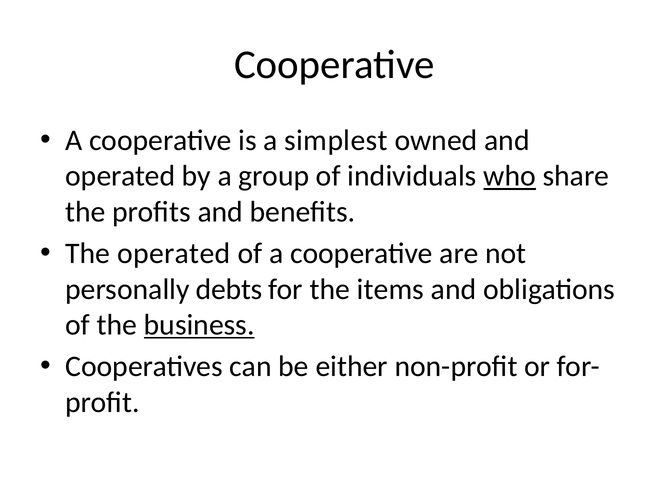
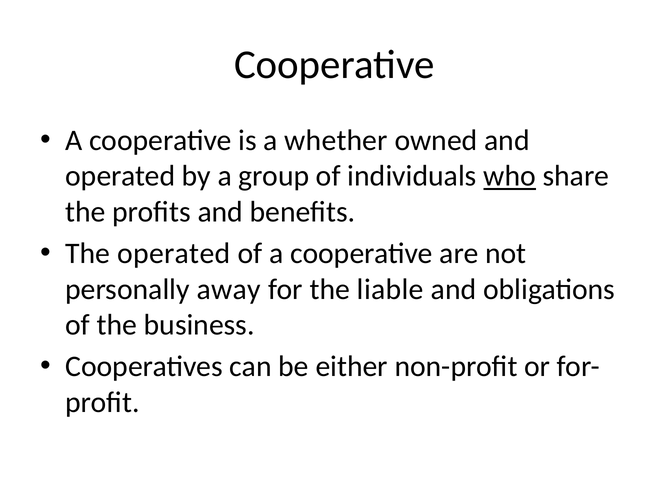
simplest: simplest -> whether
debts: debts -> away
items: items -> liable
business underline: present -> none
